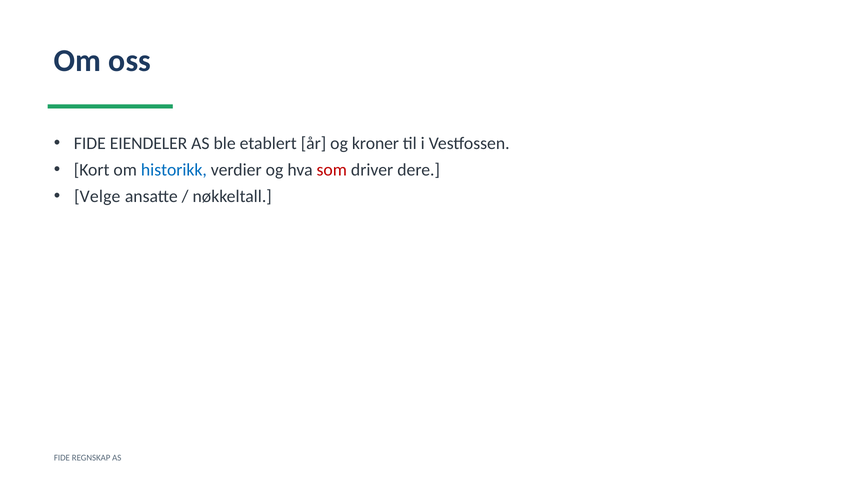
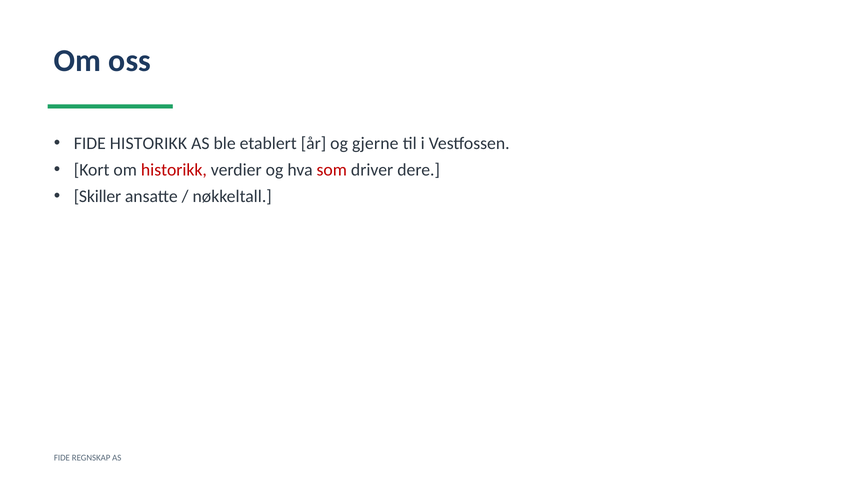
FIDE EIENDELER: EIENDELER -> HISTORIKK
kroner: kroner -> gjerne
historikk at (174, 170) colour: blue -> red
Velge: Velge -> Skiller
